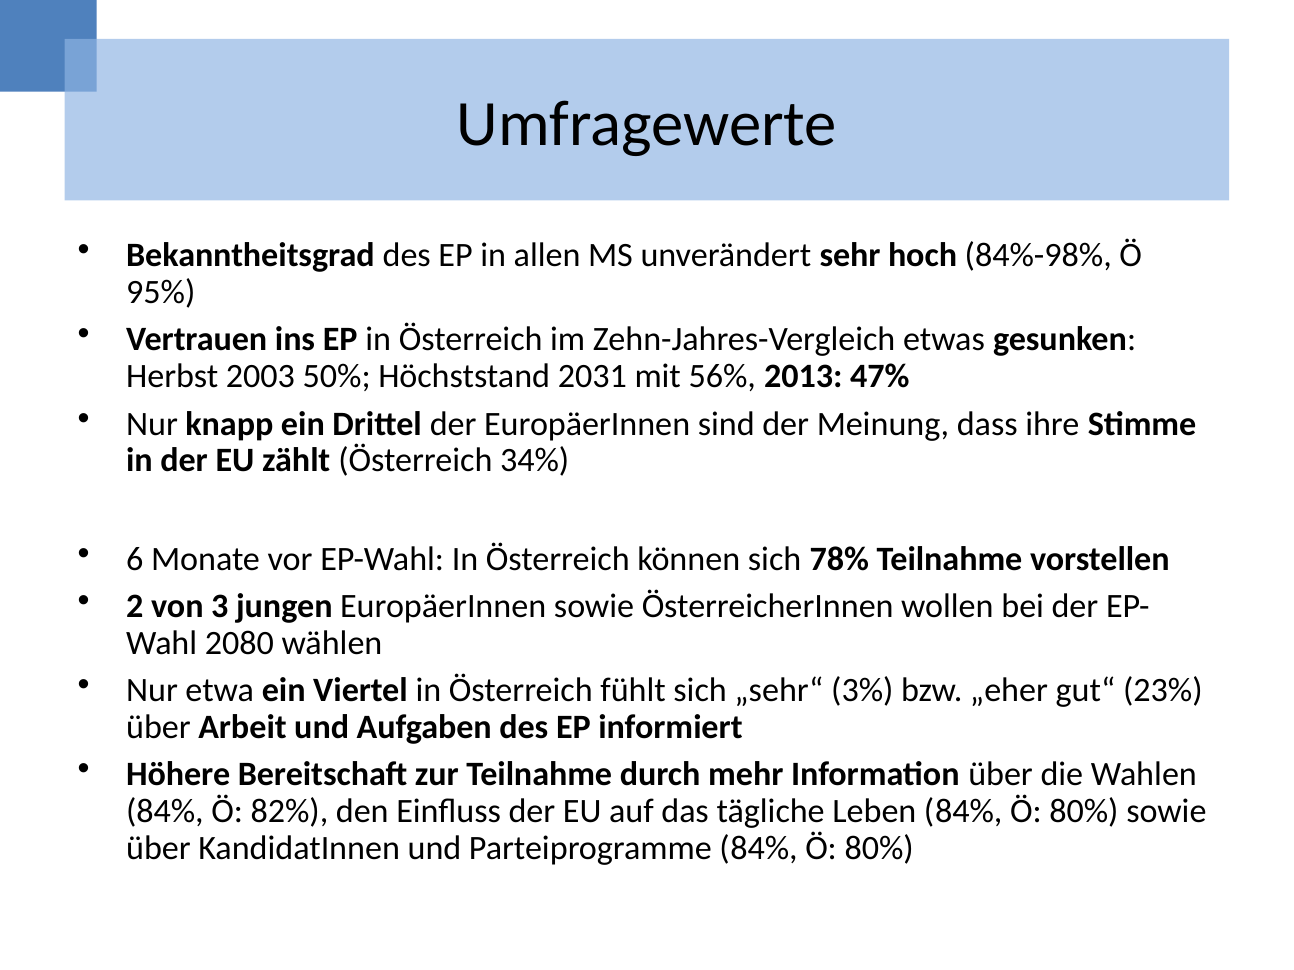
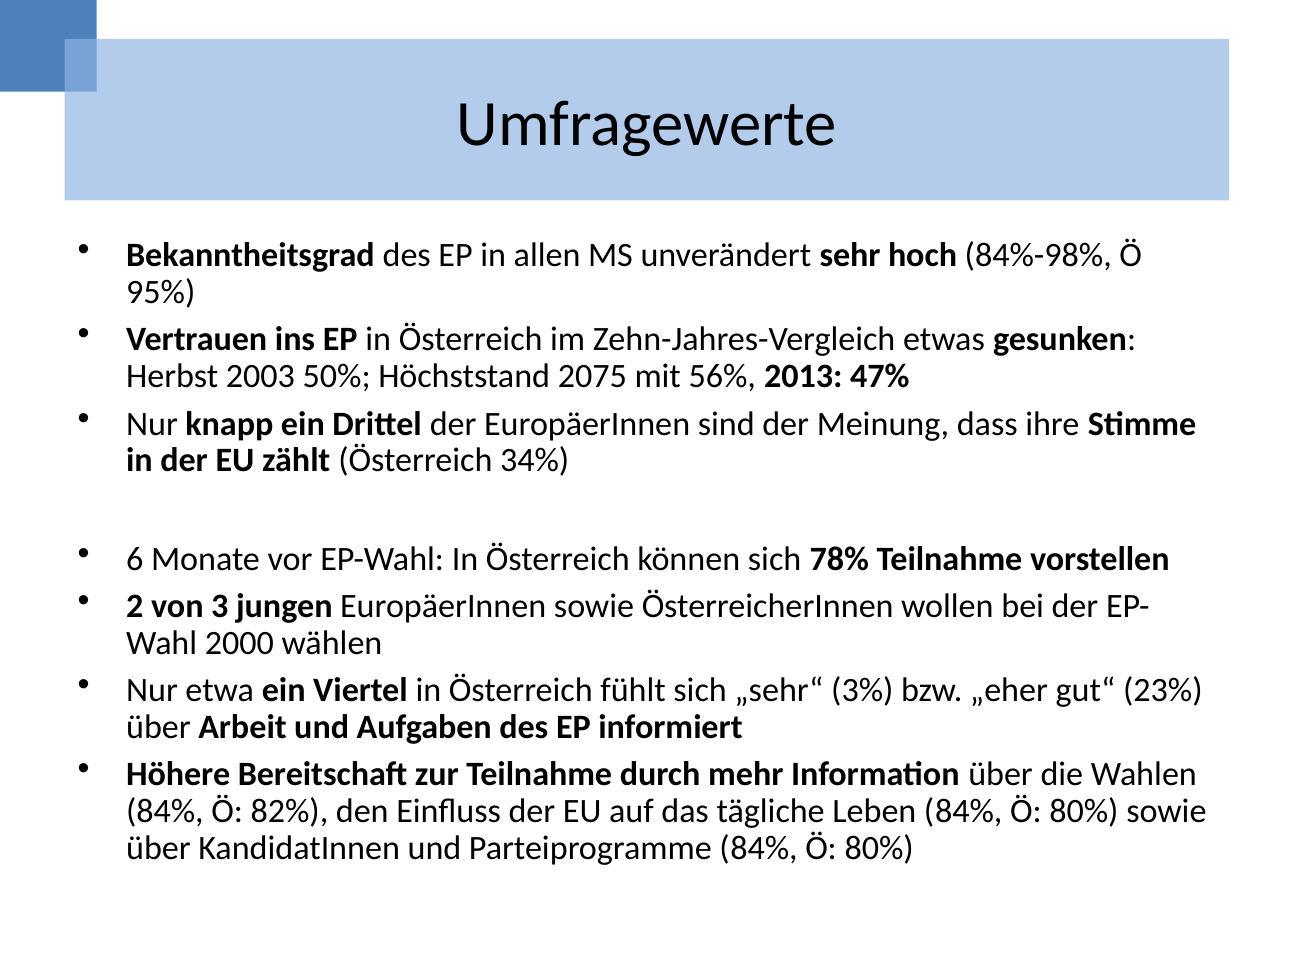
2031: 2031 -> 2075
2080: 2080 -> 2000
